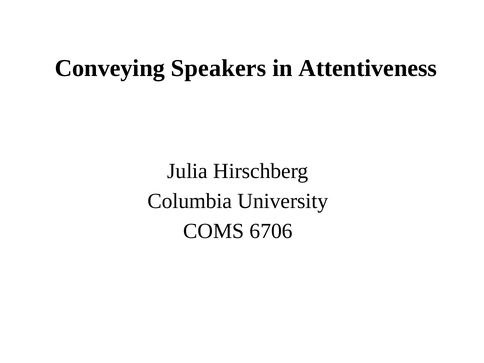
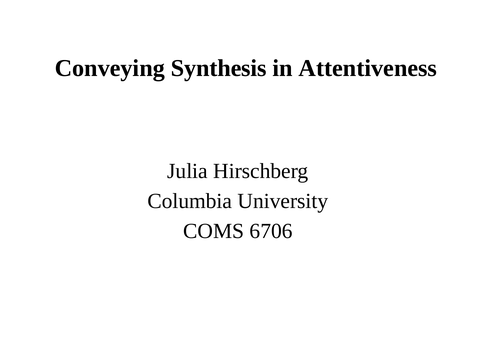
Speakers: Speakers -> Synthesis
